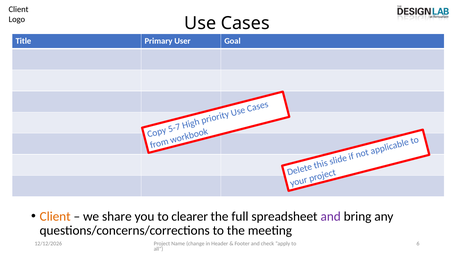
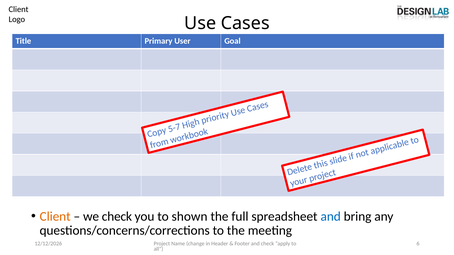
we share: share -> check
clearer: clearer -> shown
and at (331, 217) colour: purple -> blue
